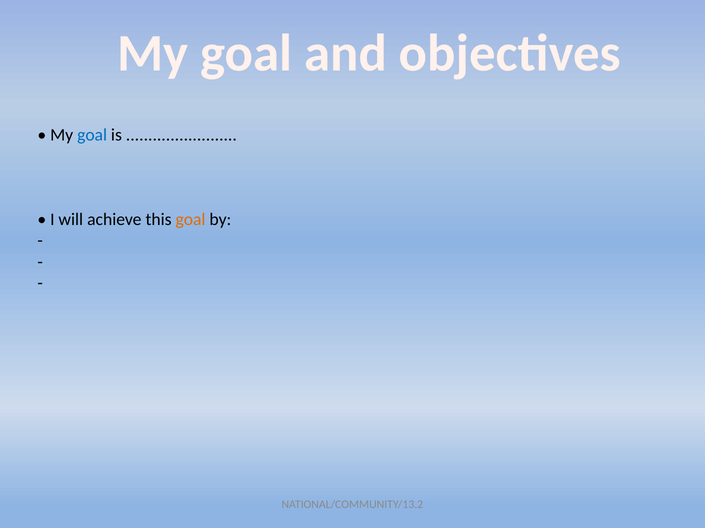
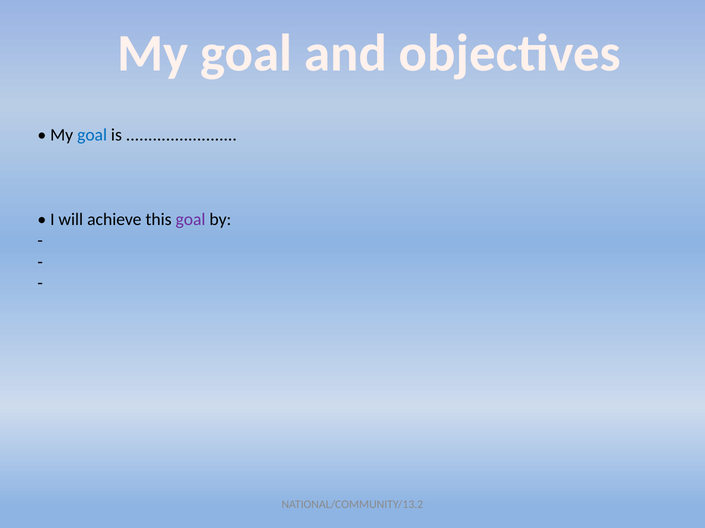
goal at (191, 220) colour: orange -> purple
